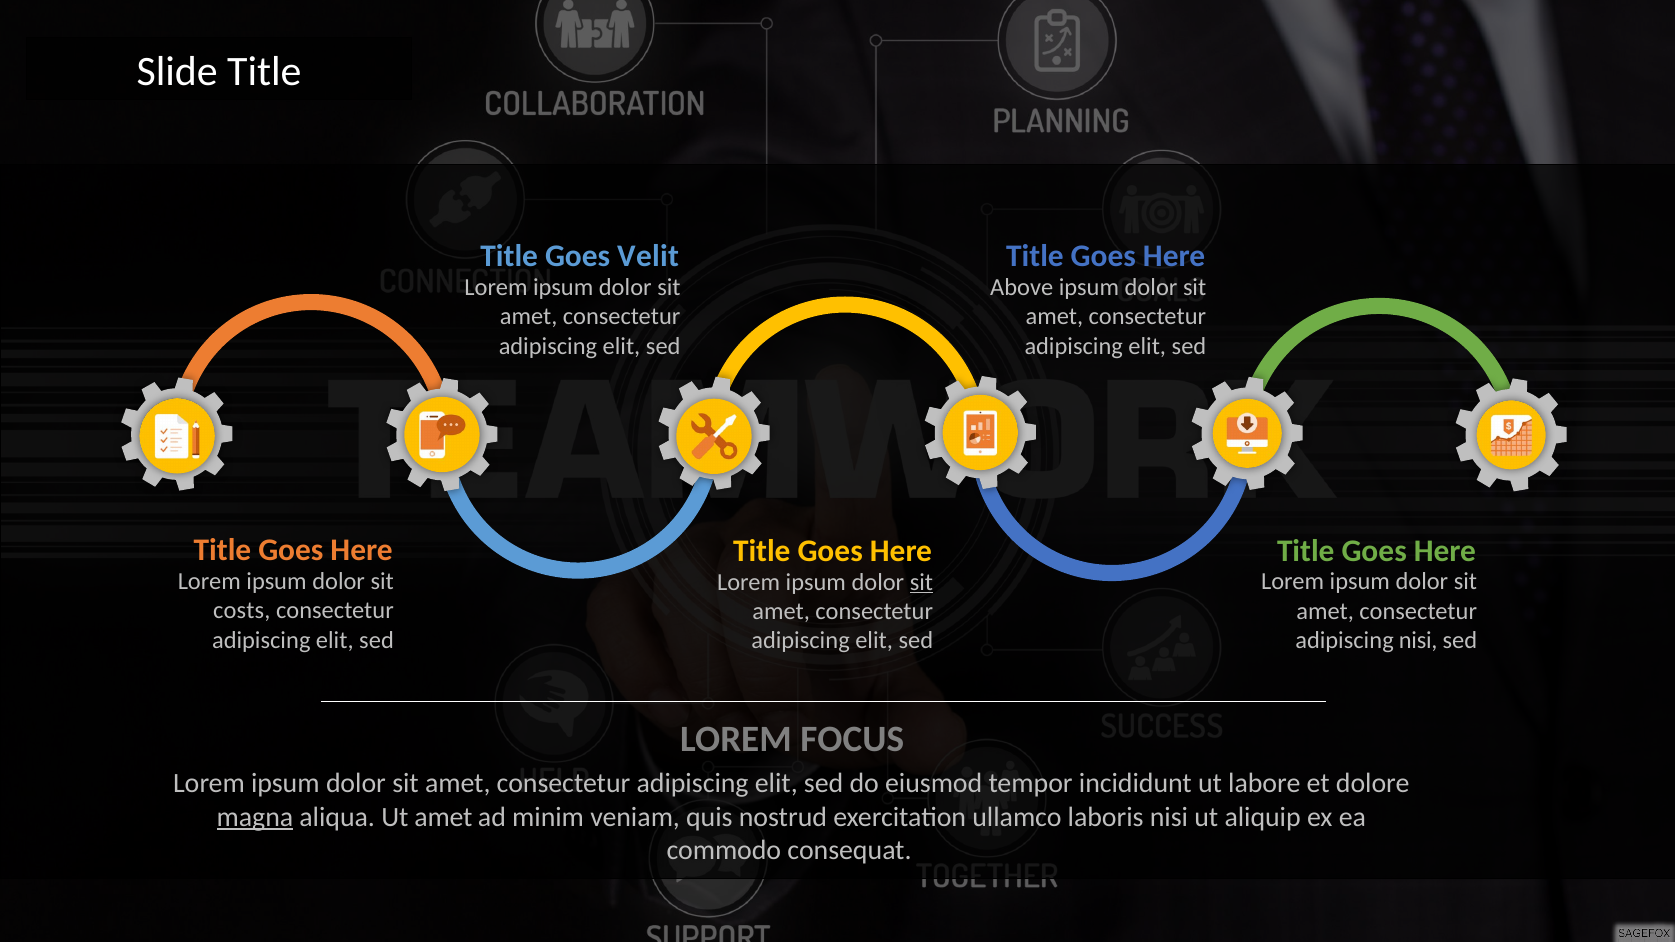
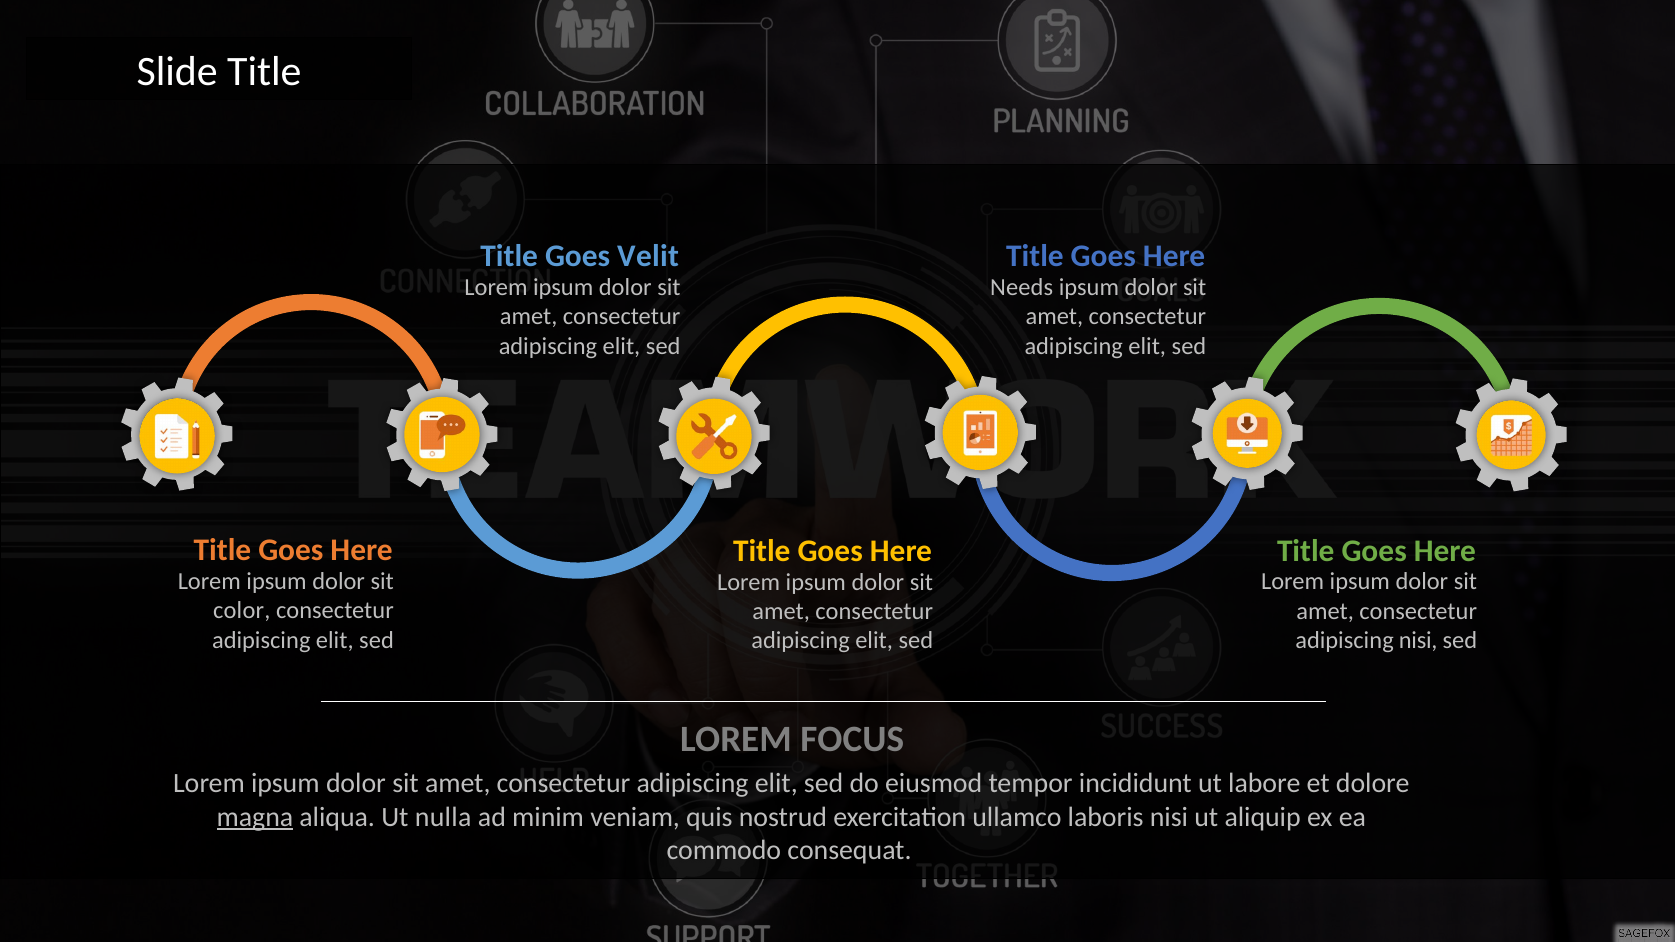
Above: Above -> Needs
sit at (922, 582) underline: present -> none
costs: costs -> color
Ut amet: amet -> nulla
